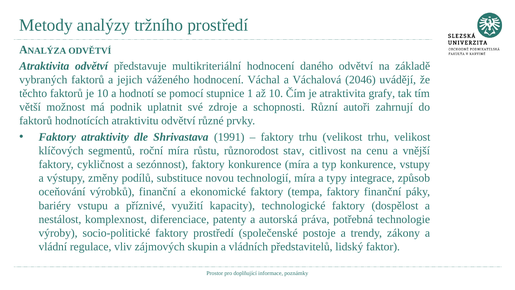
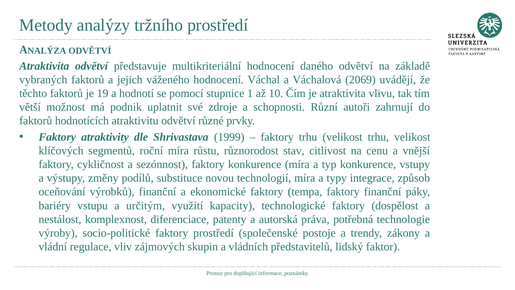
2046: 2046 -> 2069
je 10: 10 -> 19
grafy: grafy -> vlivu
1991: 1991 -> 1999
příznivé: příznivé -> určitým
